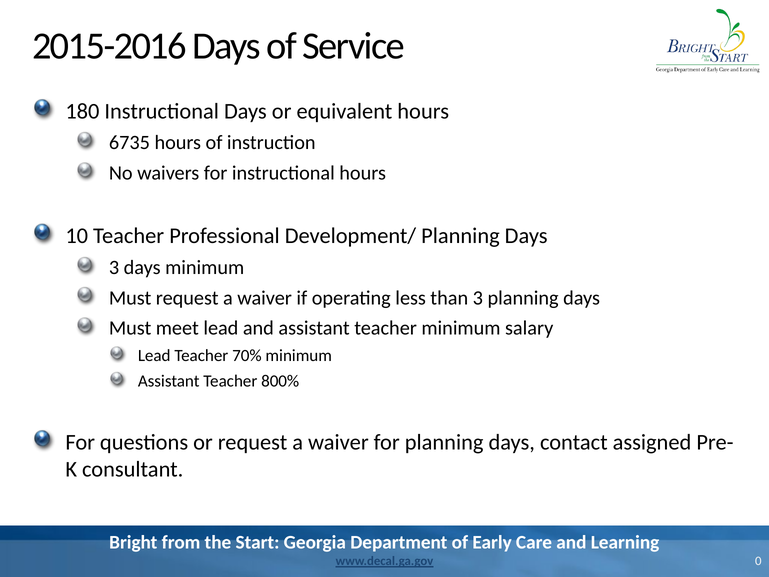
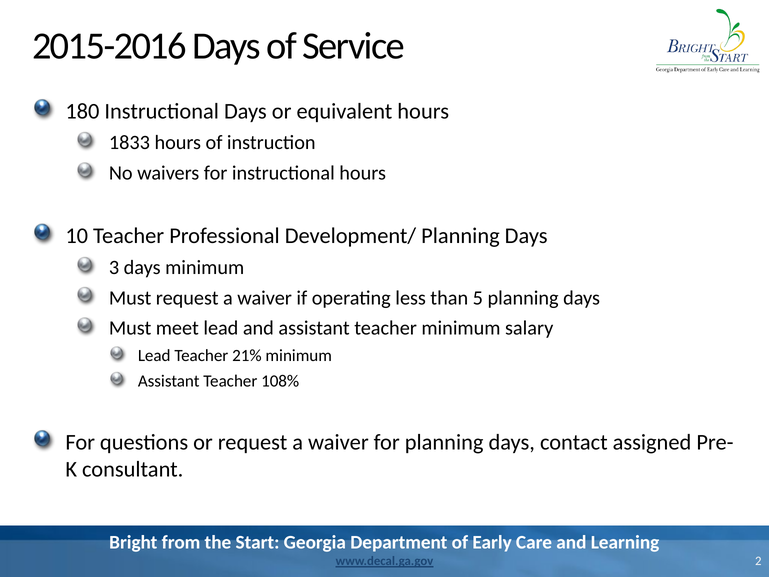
6735: 6735 -> 1833
than 3: 3 -> 5
70%: 70% -> 21%
800%: 800% -> 108%
0: 0 -> 2
